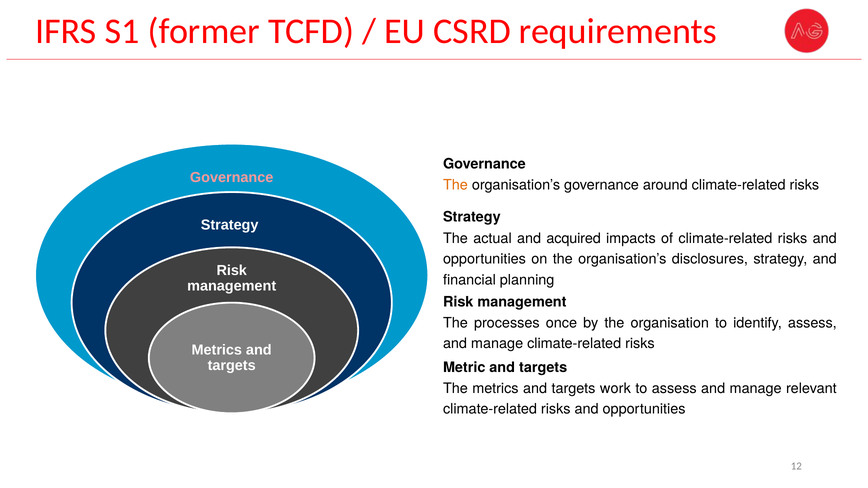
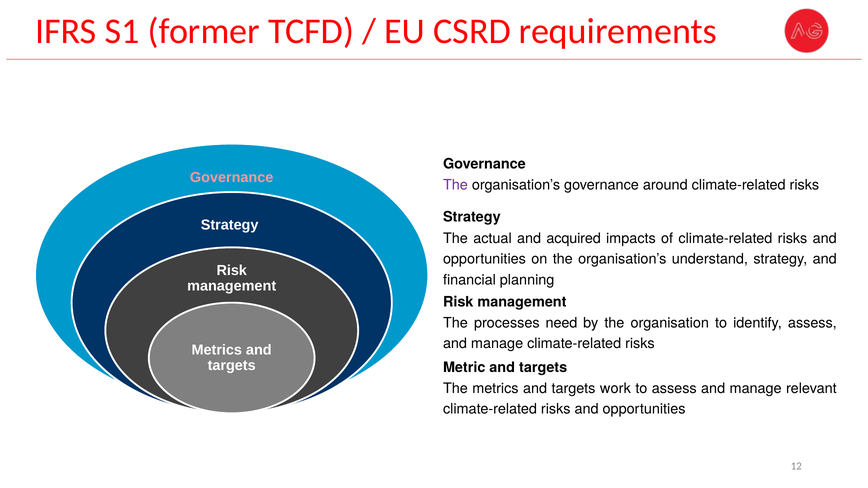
The at (455, 185) colour: orange -> purple
disclosures: disclosures -> understand
once: once -> need
